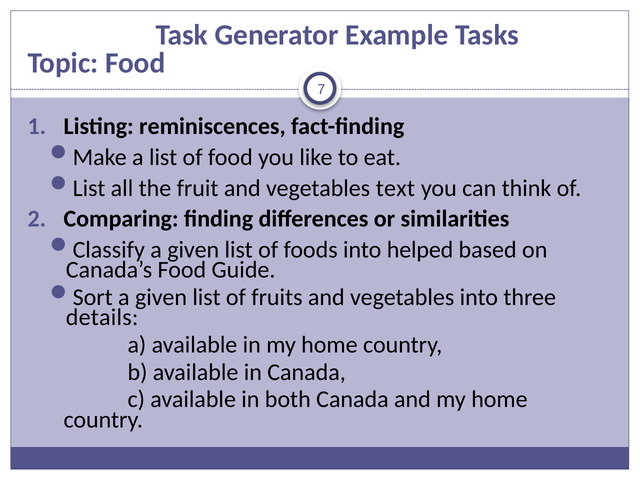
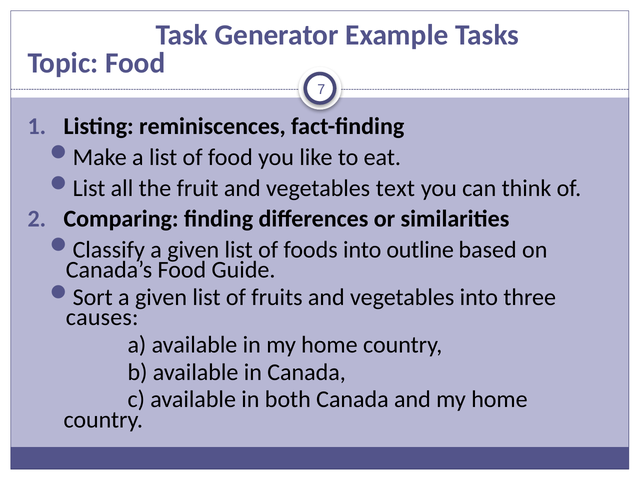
helped: helped -> outline
details: details -> causes
